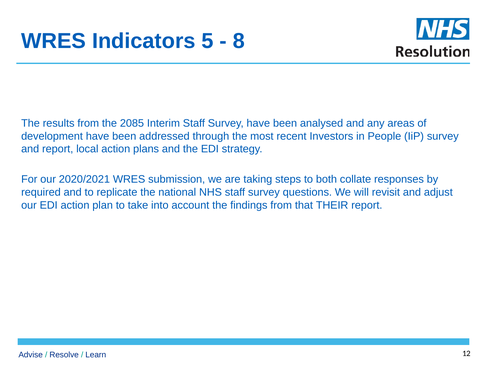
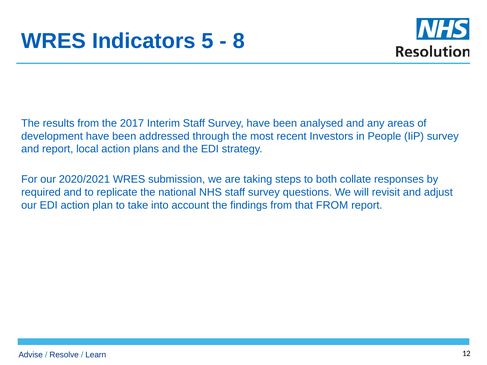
2085: 2085 -> 2017
that THEIR: THEIR -> FROM
